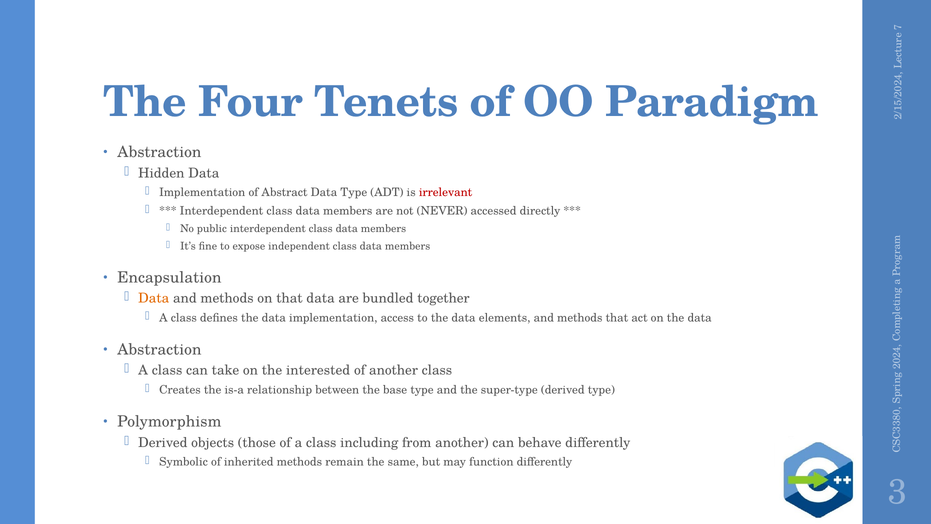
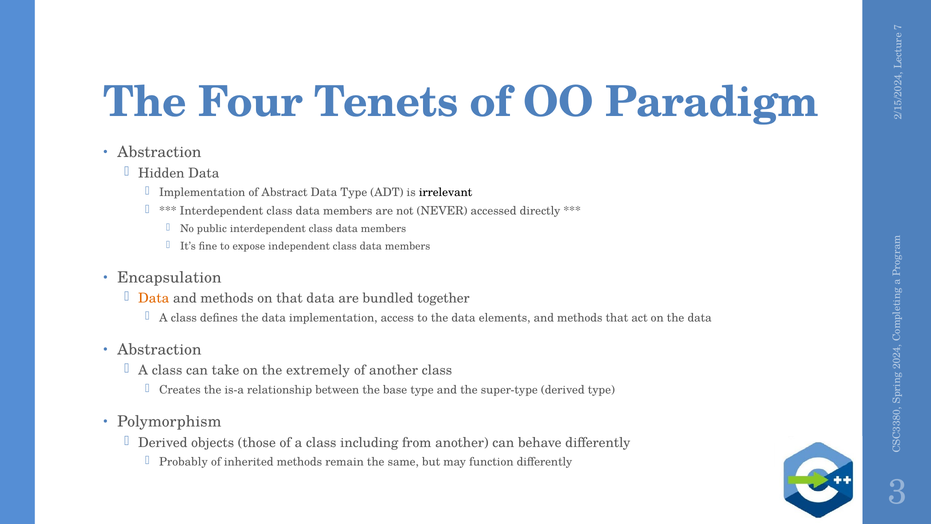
irrelevant colour: red -> black
interested: interested -> extremely
Symbolic: Symbolic -> Probably
